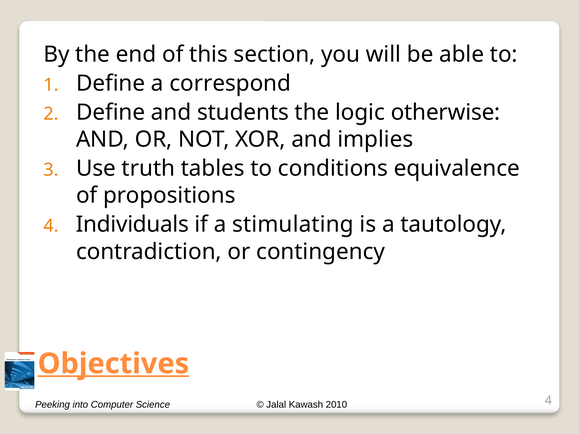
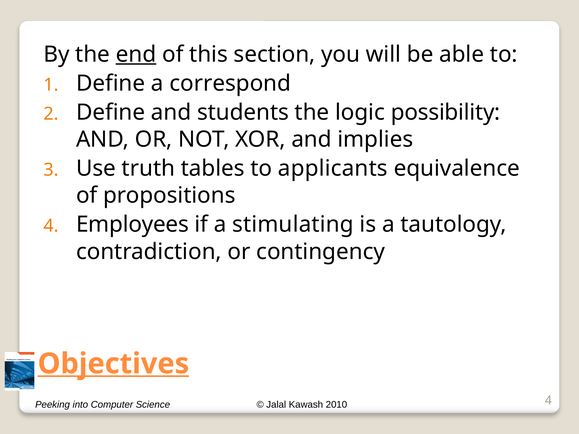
end underline: none -> present
otherwise: otherwise -> possibility
conditions: conditions -> applicants
Individuals: Individuals -> Employees
